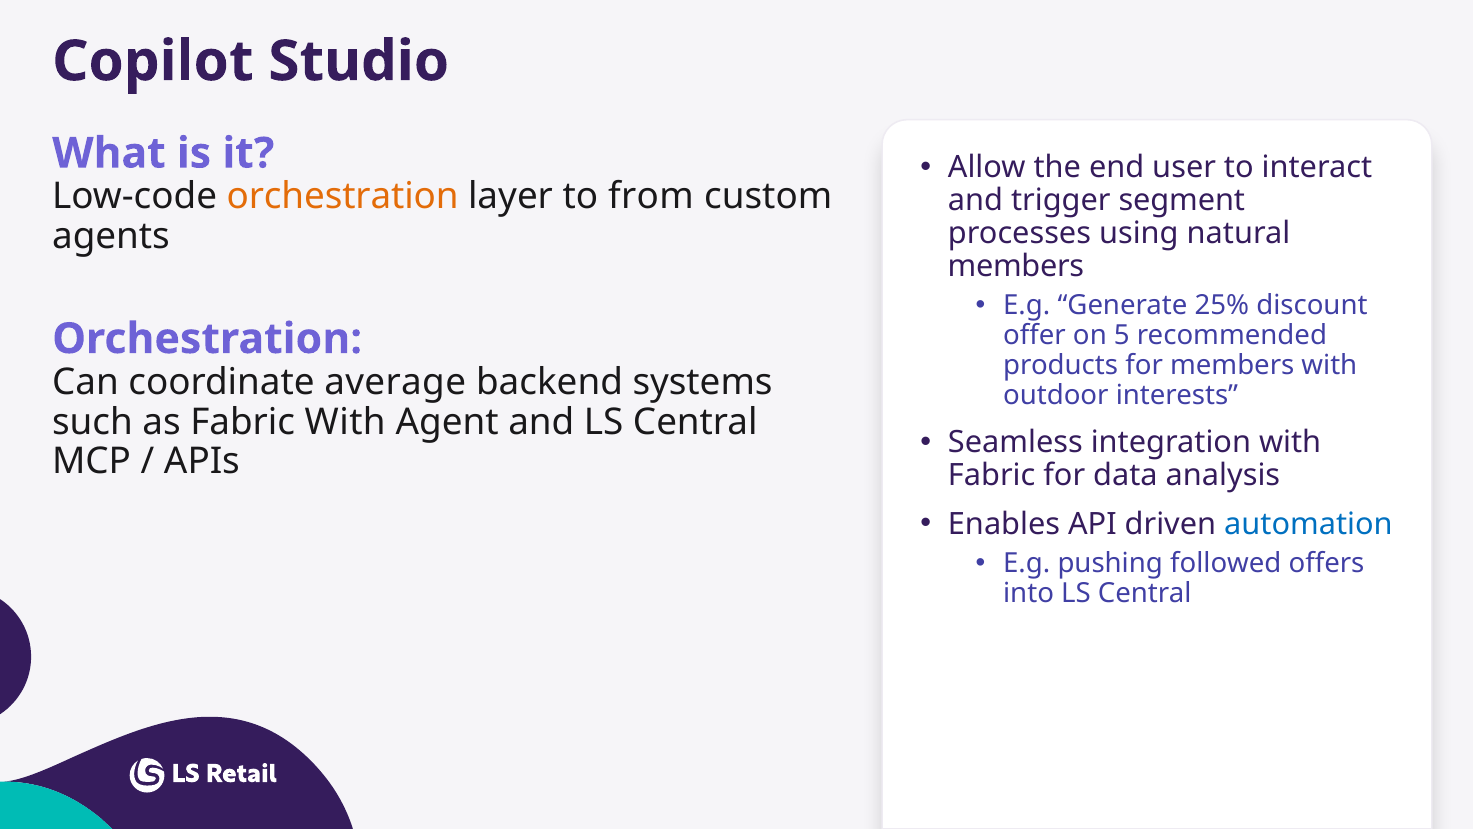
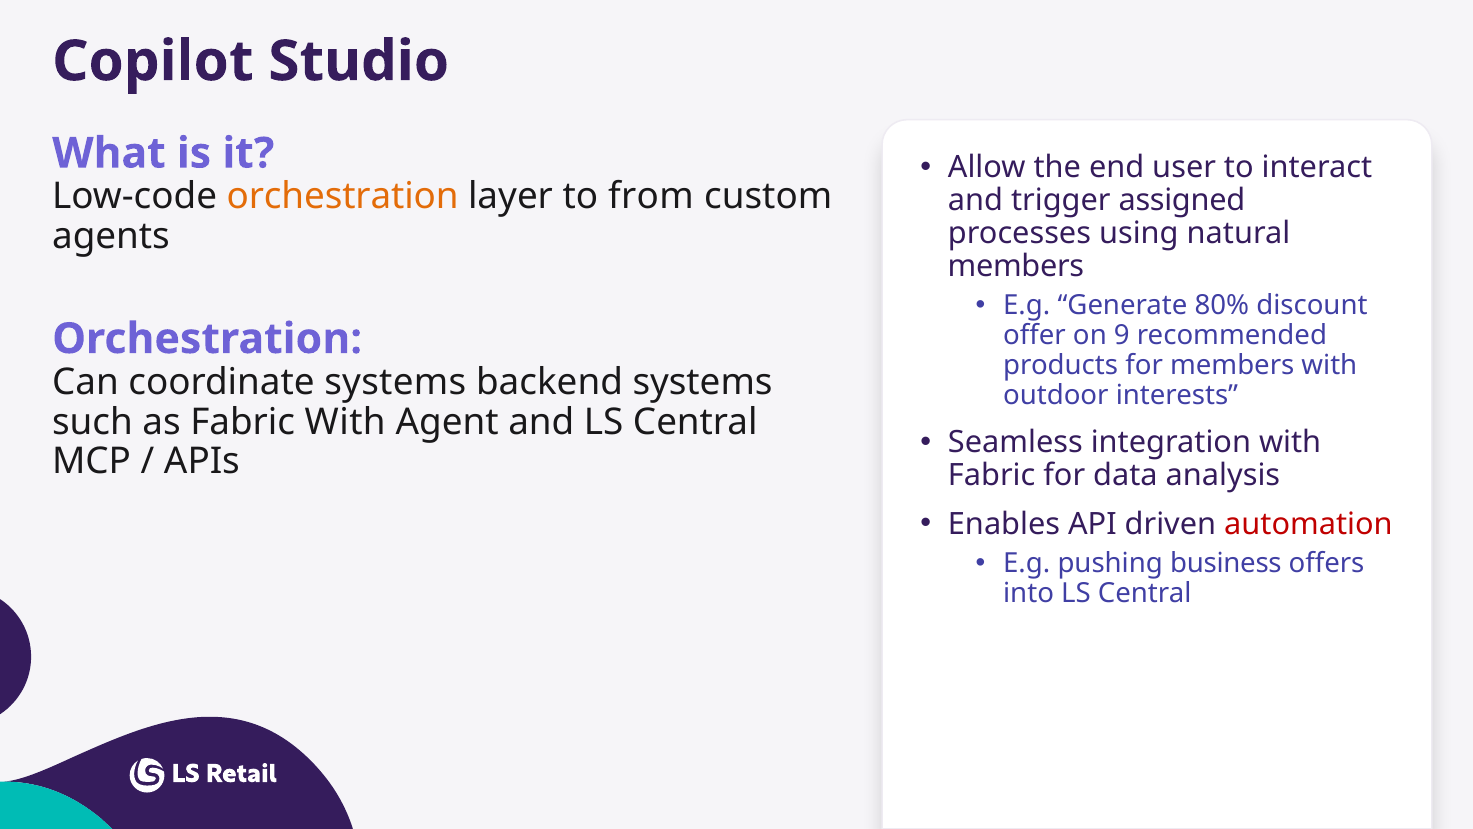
segment: segment -> assigned
25%: 25% -> 80%
5: 5 -> 9
coordinate average: average -> systems
automation colour: blue -> red
followed: followed -> business
